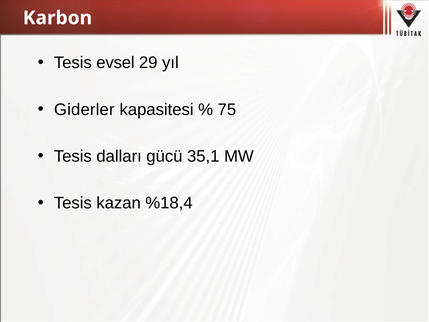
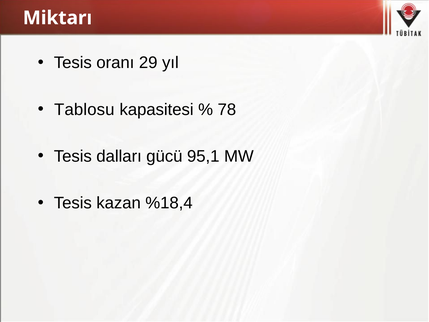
Karbon: Karbon -> Miktarı
evsel: evsel -> oranı
Giderler: Giderler -> Tablosu
75: 75 -> 78
35,1: 35,1 -> 95,1
